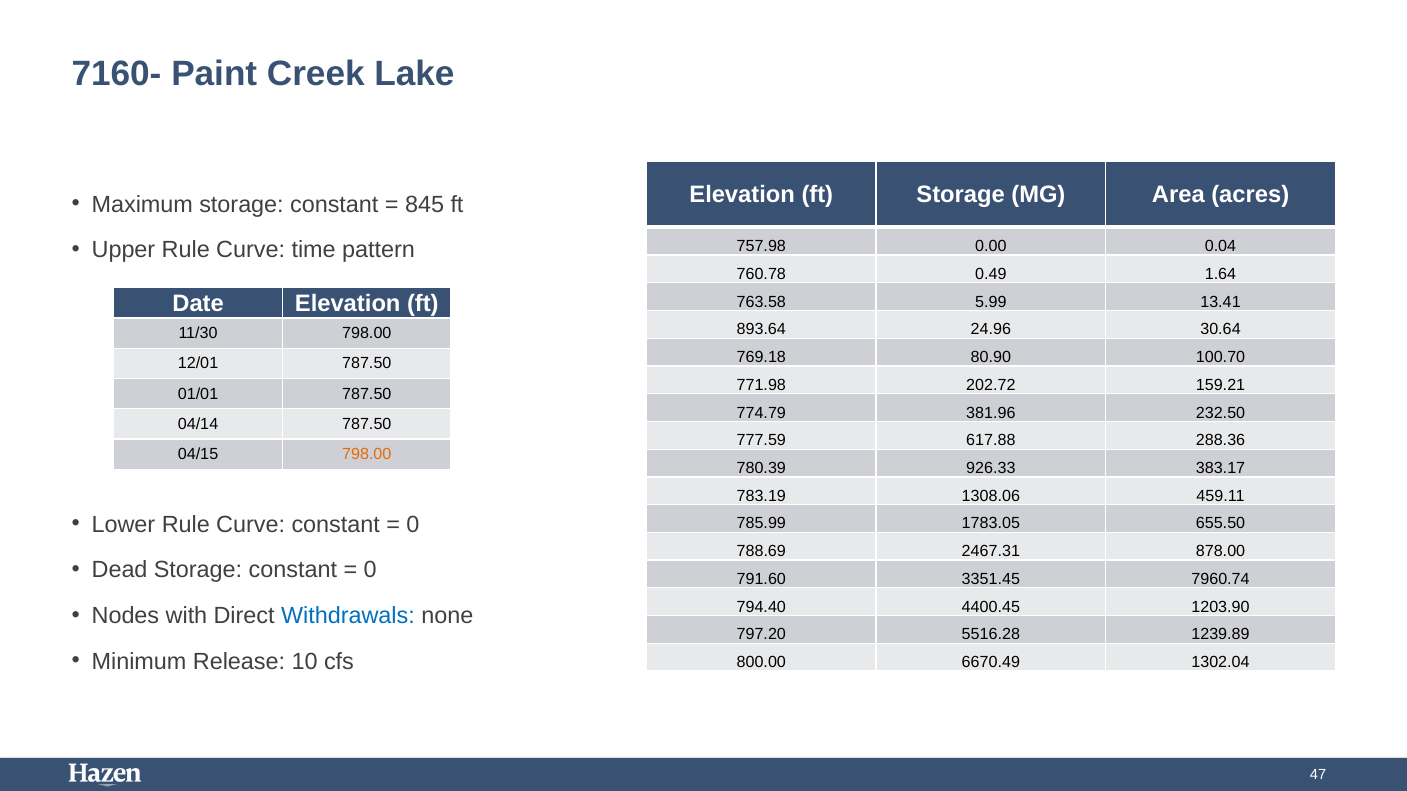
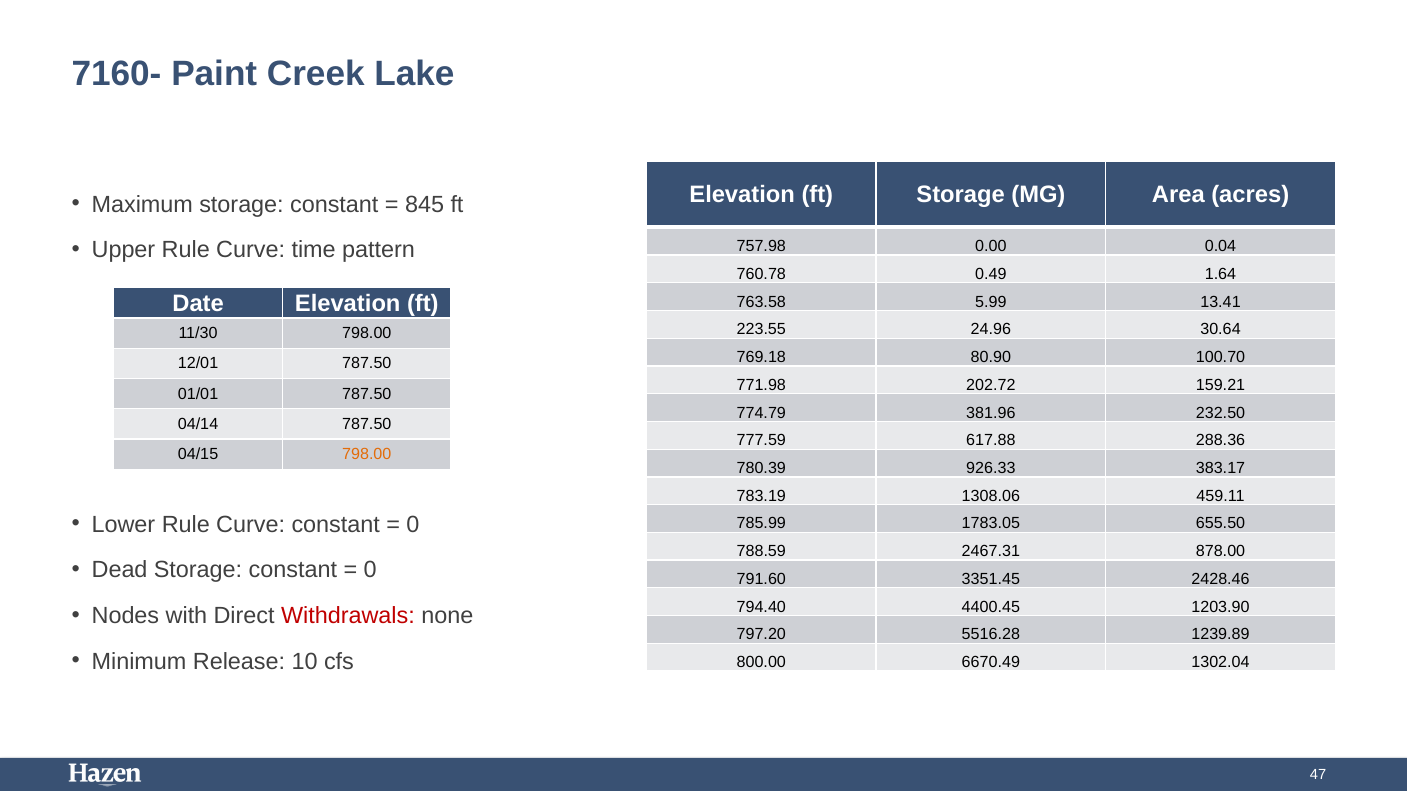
893.64: 893.64 -> 223.55
788.69: 788.69 -> 788.59
7960.74: 7960.74 -> 2428.46
Withdrawals colour: blue -> red
